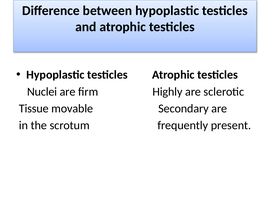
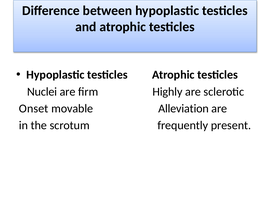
Tissue: Tissue -> Onset
Secondary: Secondary -> Alleviation
